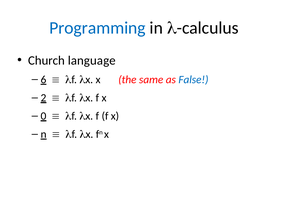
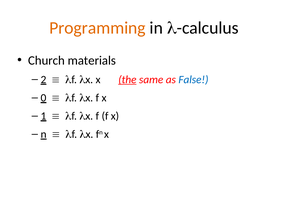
Programming colour: blue -> orange
language: language -> materials
6: 6 -> 2
the underline: none -> present
2: 2 -> 0
0: 0 -> 1
